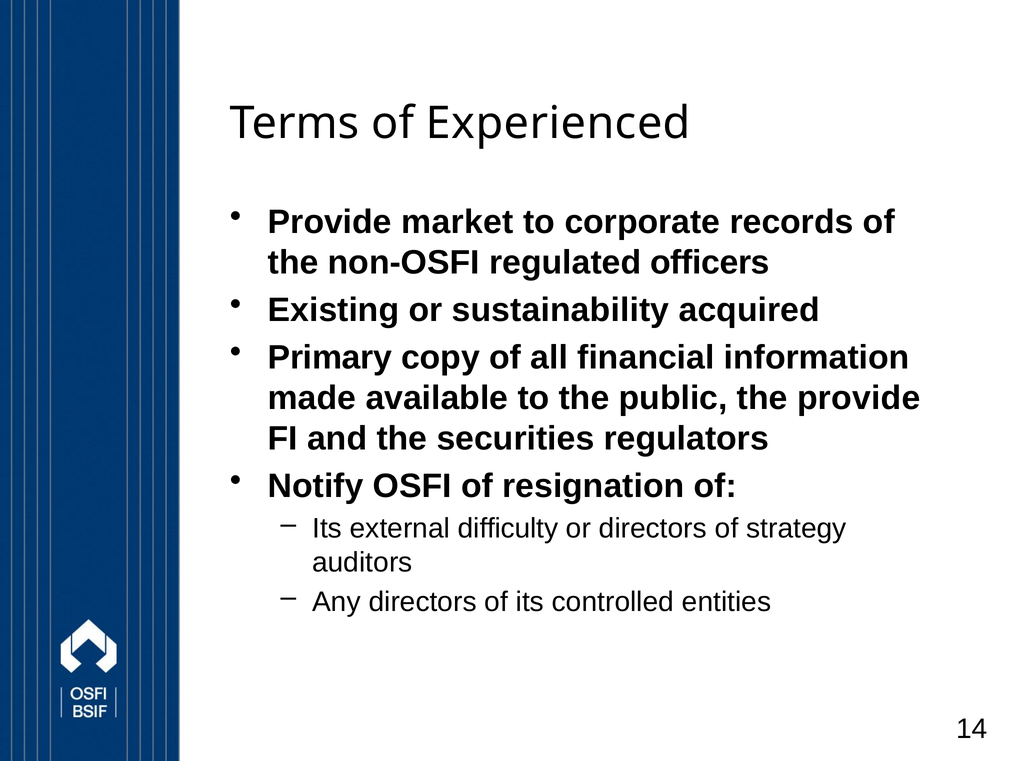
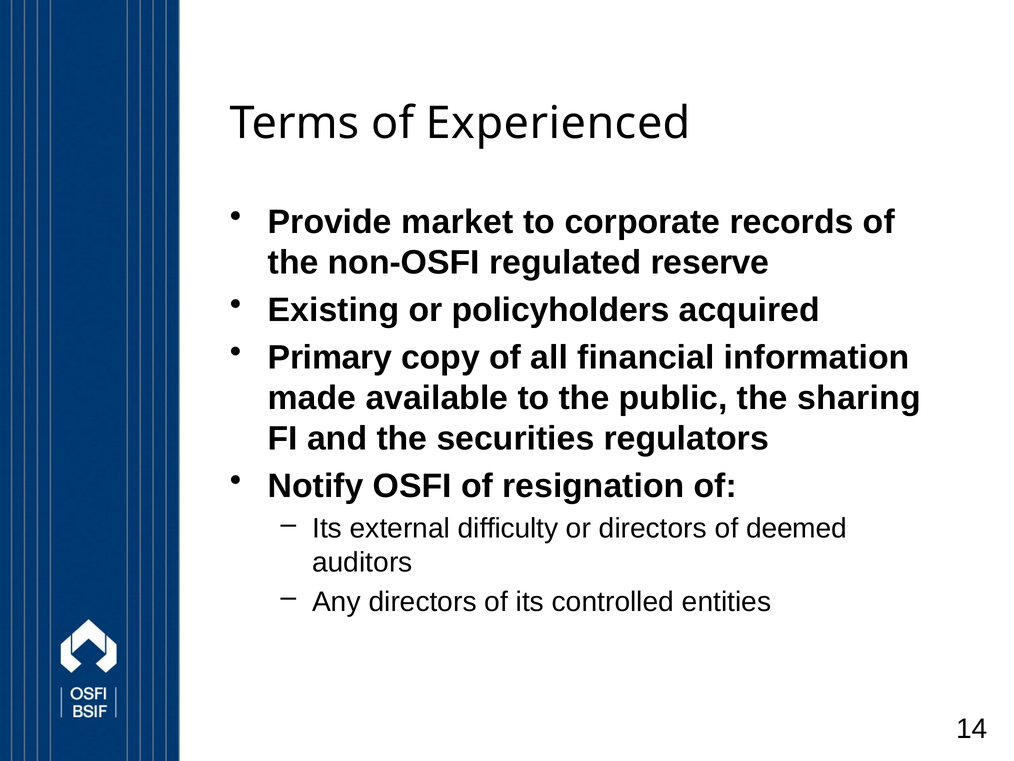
officers: officers -> reserve
sustainability: sustainability -> policyholders
the provide: provide -> sharing
strategy: strategy -> deemed
